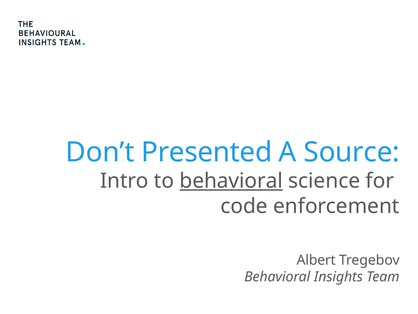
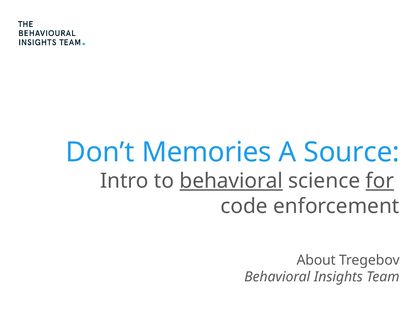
Presented: Presented -> Memories
for underline: none -> present
Albert: Albert -> About
